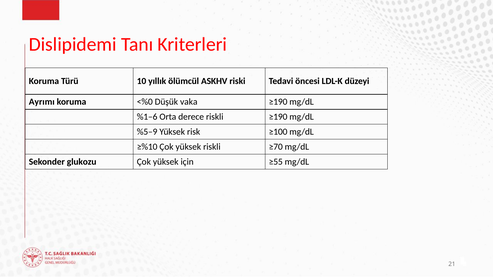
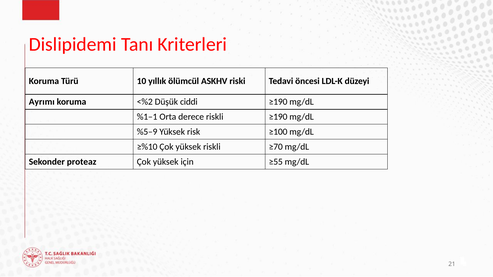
<%0: <%0 -> <%2
vaka: vaka -> ciddi
%1–6: %1–6 -> %1–1
glukozu: glukozu -> proteaz
